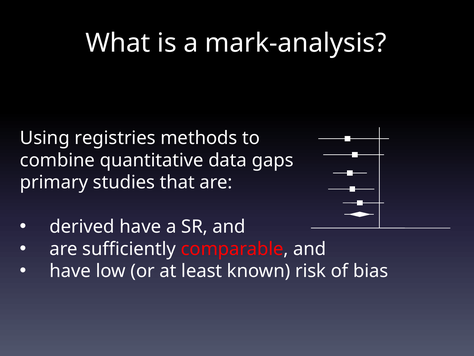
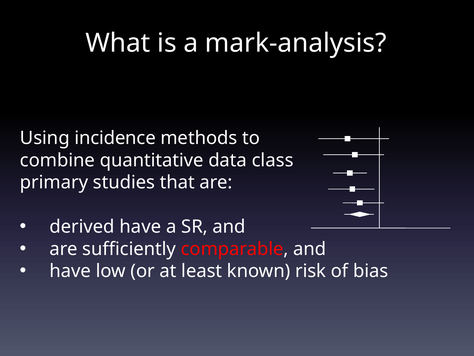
registries: registries -> incidence
gaps: gaps -> class
